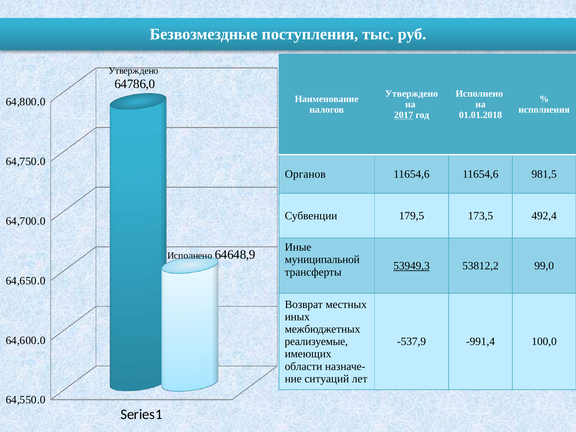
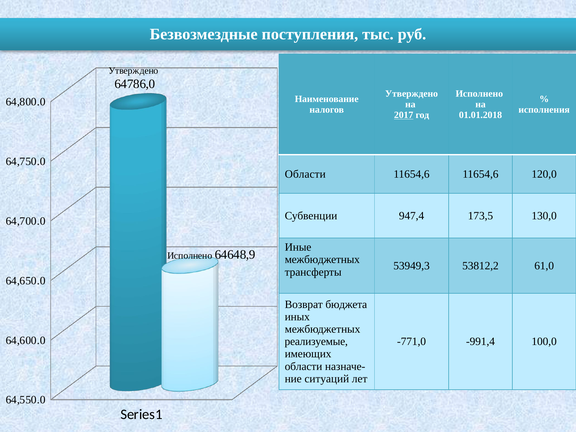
Органов at (305, 174): Органов -> Области
981,5: 981,5 -> 120,0
179,5: 179,5 -> 947,4
492,4: 492,4 -> 130,0
муниципальной at (322, 260): муниципальной -> межбюджетных
53949,3 underline: present -> none
99,0: 99,0 -> 61,0
местных: местных -> бюджета
-537,9: -537,9 -> -771,0
